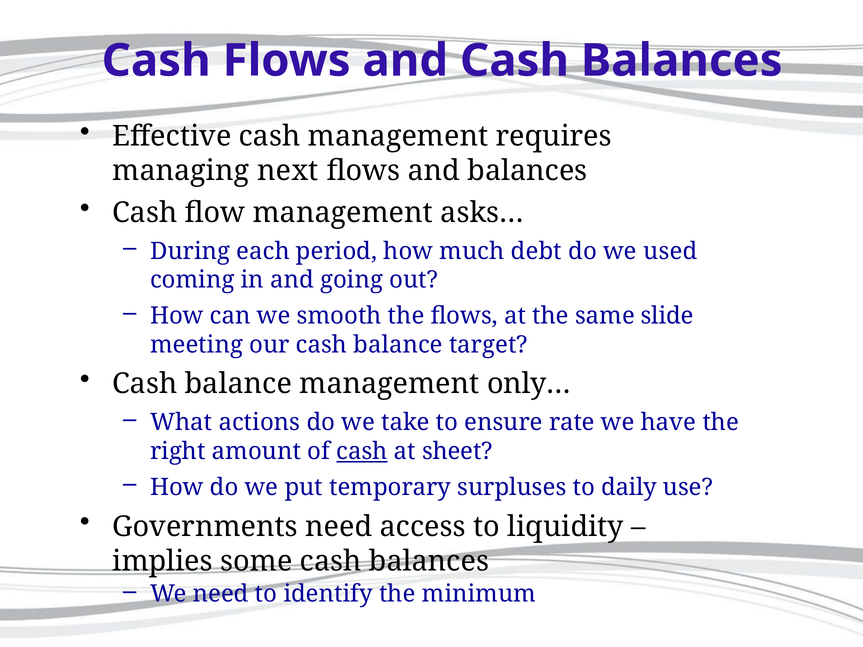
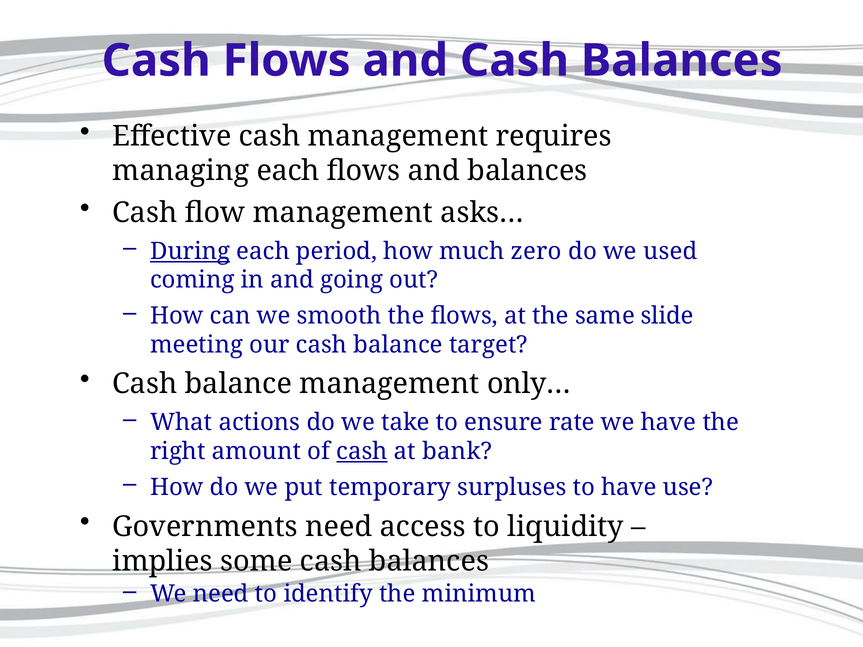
managing next: next -> each
During underline: none -> present
debt: debt -> zero
sheet: sheet -> bank
to daily: daily -> have
